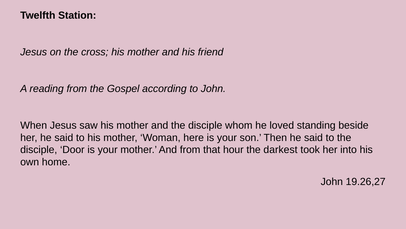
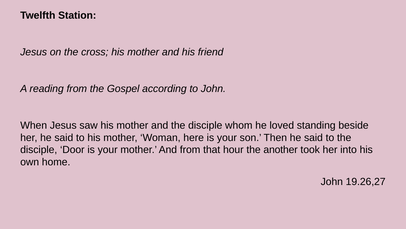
darkest: darkest -> another
